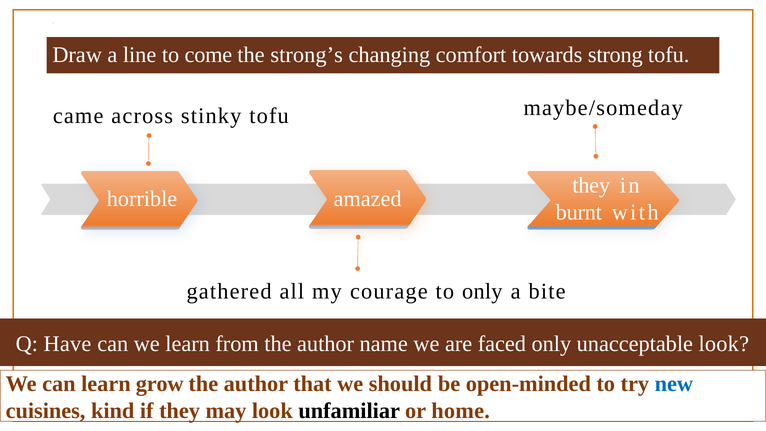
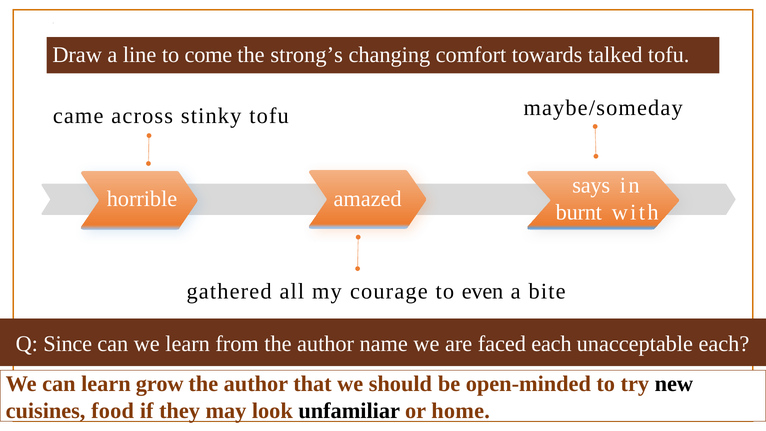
strong: strong -> talked
they at (591, 185): they -> says
to only: only -> even
Have: Have -> Since
faced only: only -> each
unacceptable look: look -> each
new colour: blue -> black
kind: kind -> food
